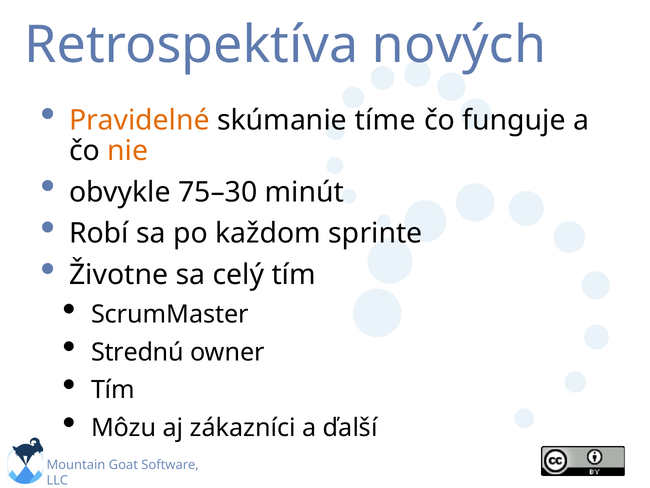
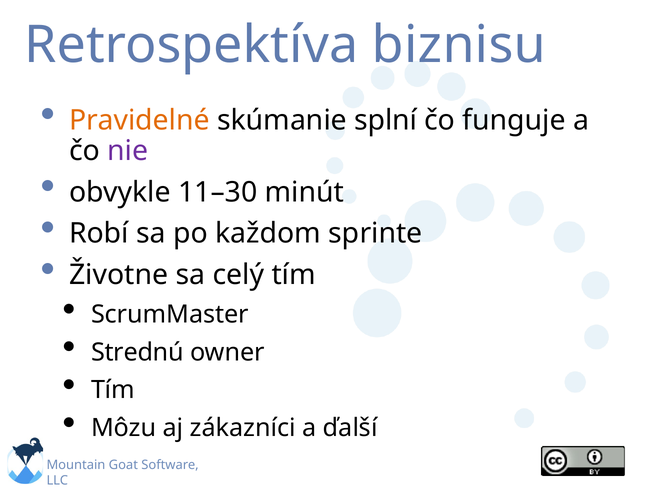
nových: nových -> biznisu
tíme: tíme -> splní
nie colour: orange -> purple
75–30: 75–30 -> 11–30
